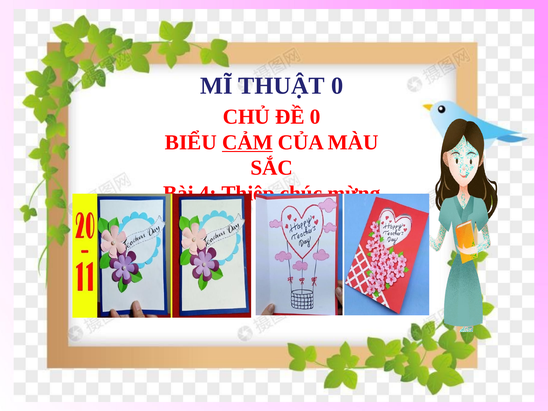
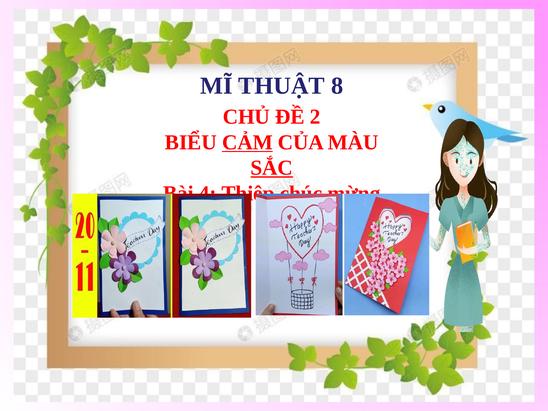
THUẬT 0: 0 -> 8
ĐỀ 0: 0 -> 2
SẮC underline: none -> present
